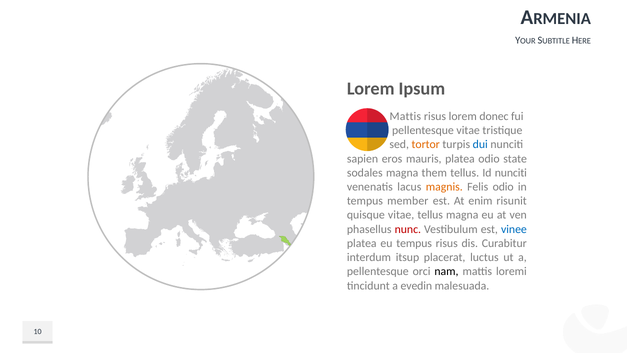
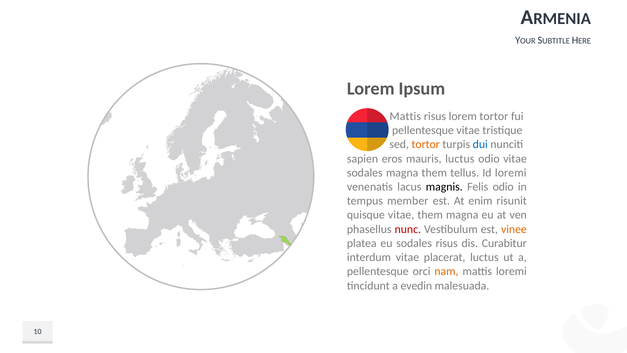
lorem donec: donec -> tortor
mauris platea: platea -> luctus
odio state: state -> vitae
Id nunciti: nunciti -> loremi
magnis colour: orange -> black
vitae tellus: tellus -> them
vinee colour: blue -> orange
eu tempus: tempus -> sodales
interdum itsup: itsup -> vitae
nam colour: black -> orange
